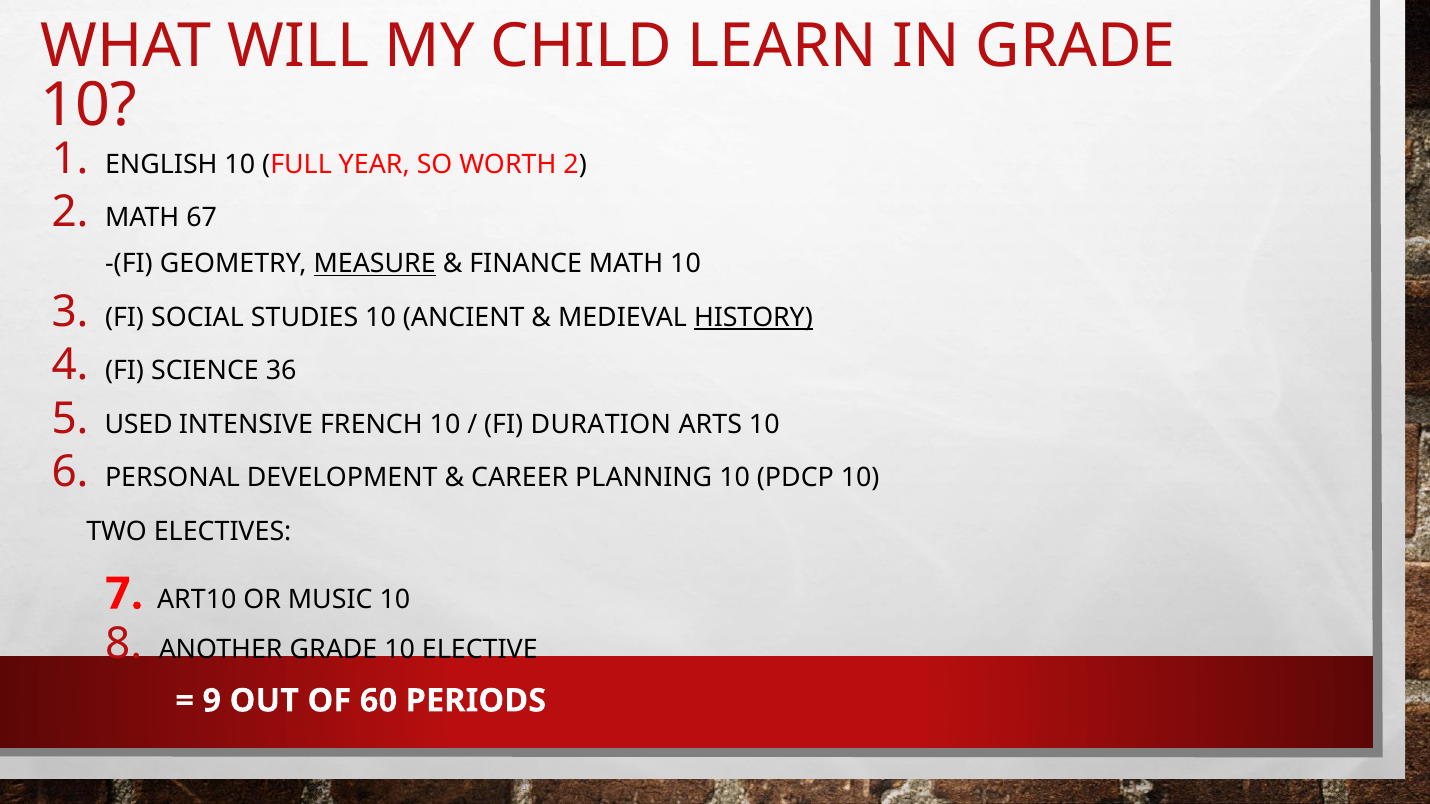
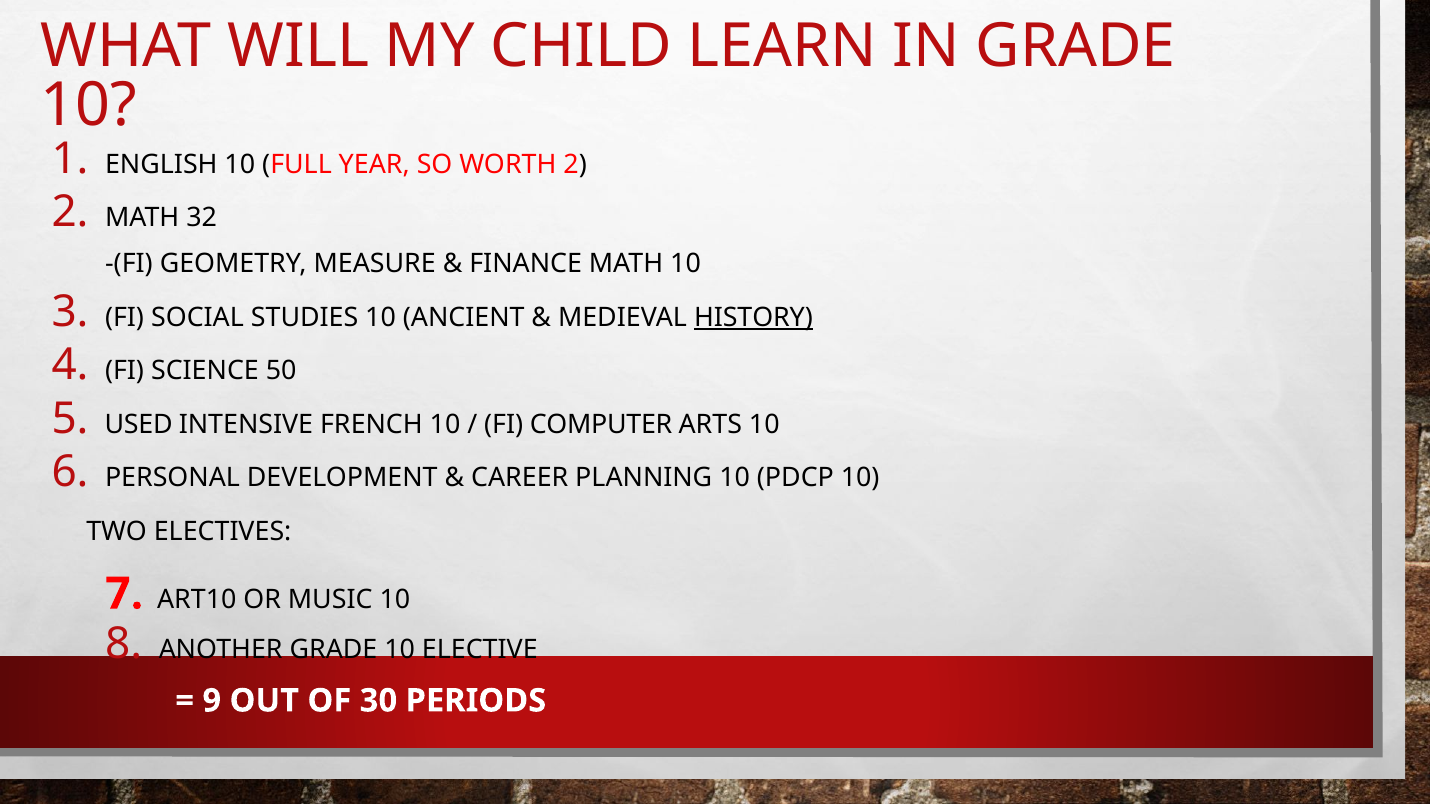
67: 67 -> 32
MEASURE underline: present -> none
36: 36 -> 50
DURATION: DURATION -> COMPUTER
60: 60 -> 30
